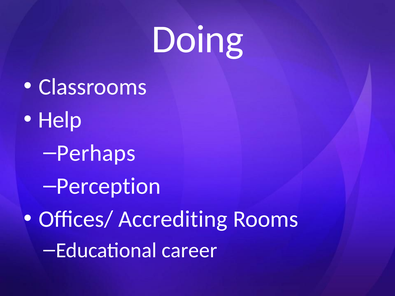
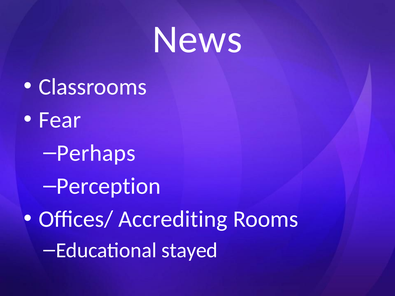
Doing: Doing -> News
Help: Help -> Fear
career: career -> stayed
